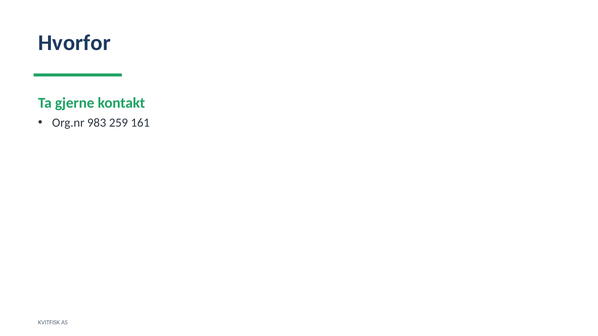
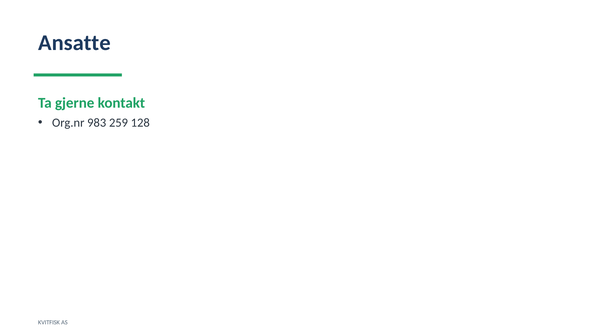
Hvorfor: Hvorfor -> Ansatte
161: 161 -> 128
